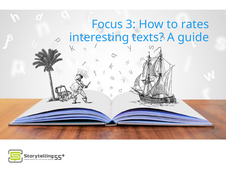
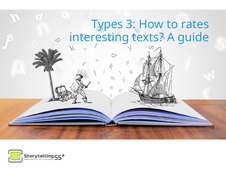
Focus: Focus -> Types
